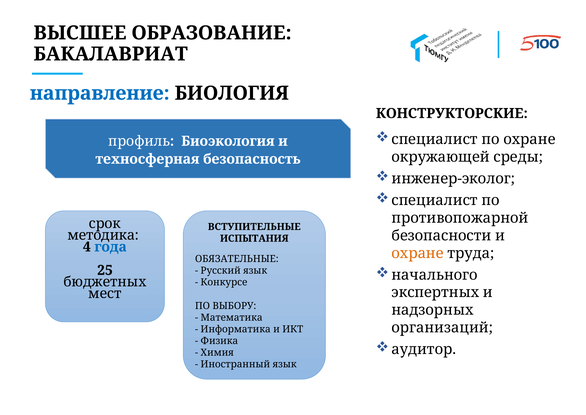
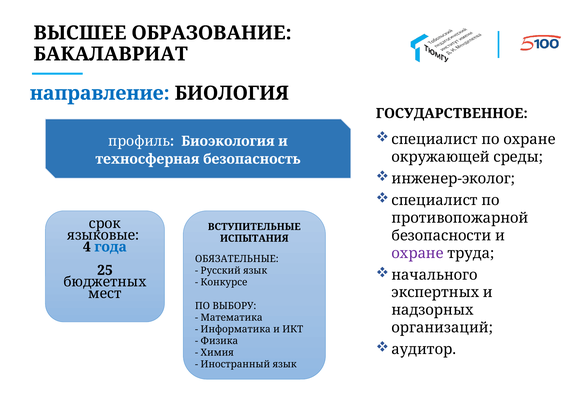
КОНСТРУКТОРСКИЕ: КОНСТРУКТОРСКИЕ -> ГОСУДАРСТВЕННОЕ
методика: методика -> языковые
охране at (418, 253) colour: orange -> purple
